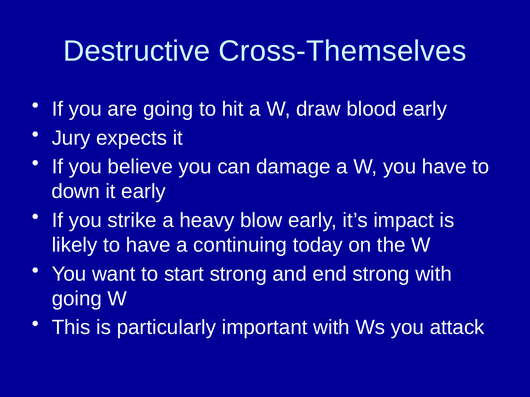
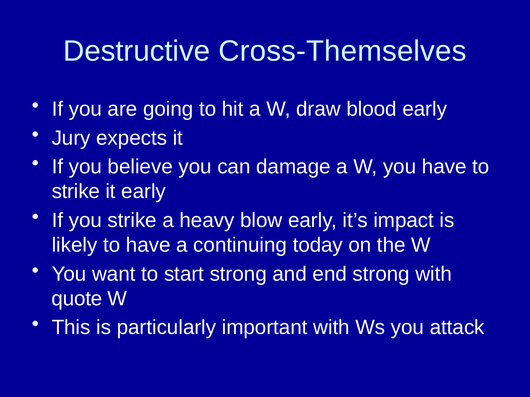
down at (76, 192): down -> strike
going at (77, 299): going -> quote
